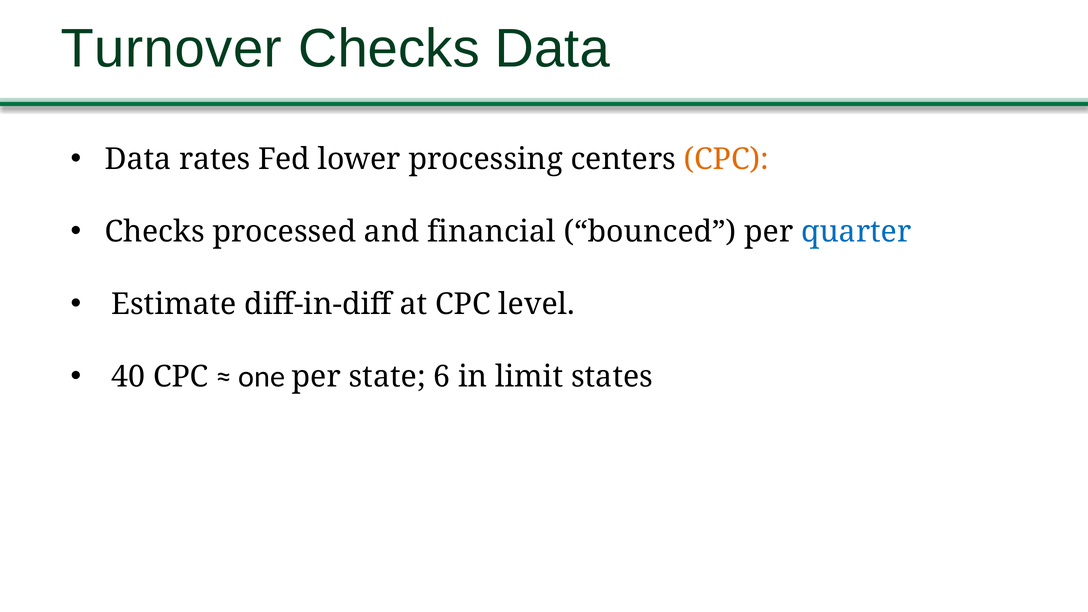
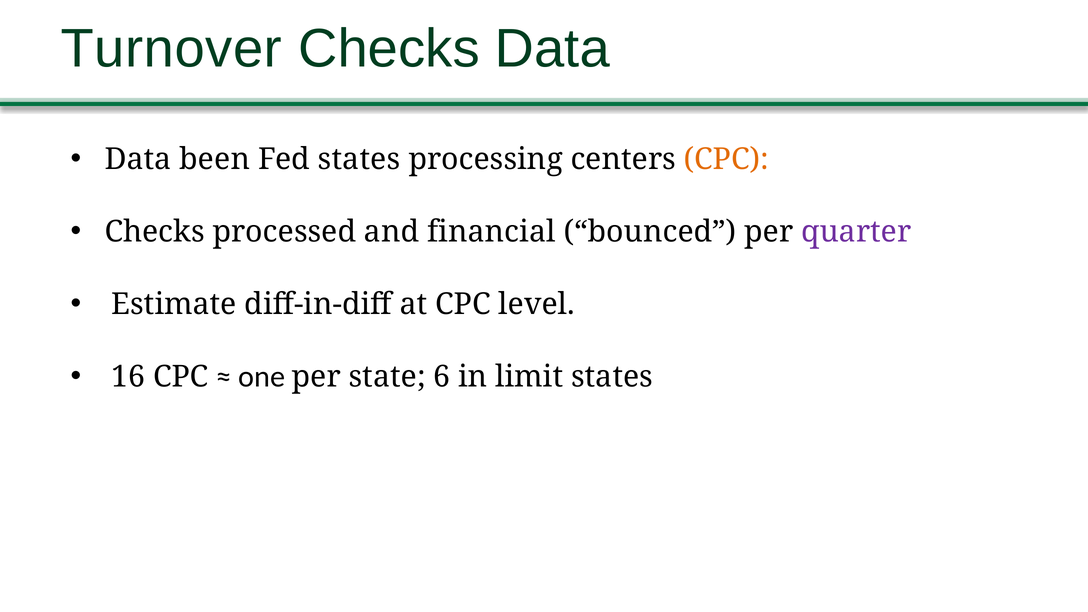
rates: rates -> been
Fed lower: lower -> states
quarter colour: blue -> purple
40: 40 -> 16
